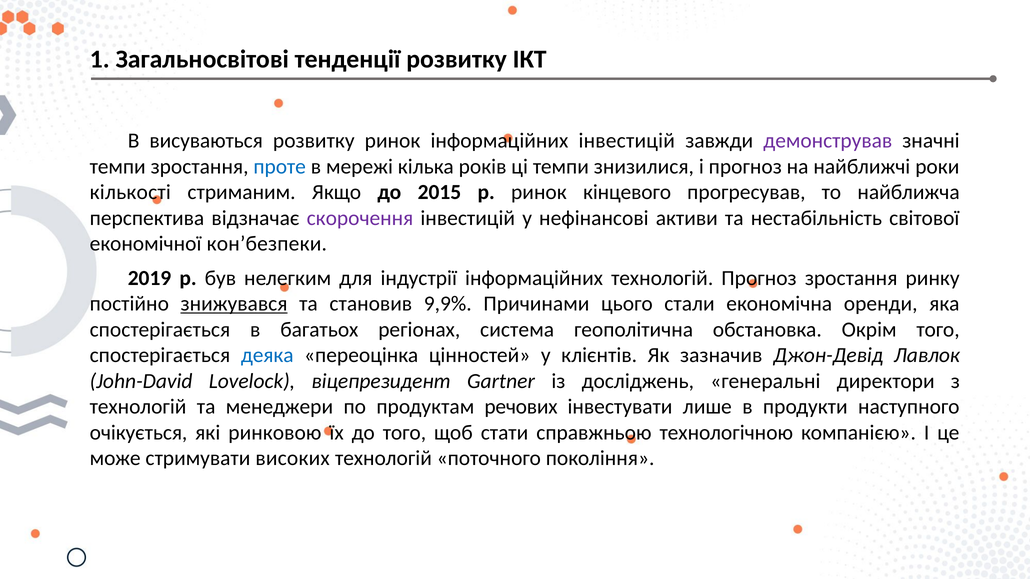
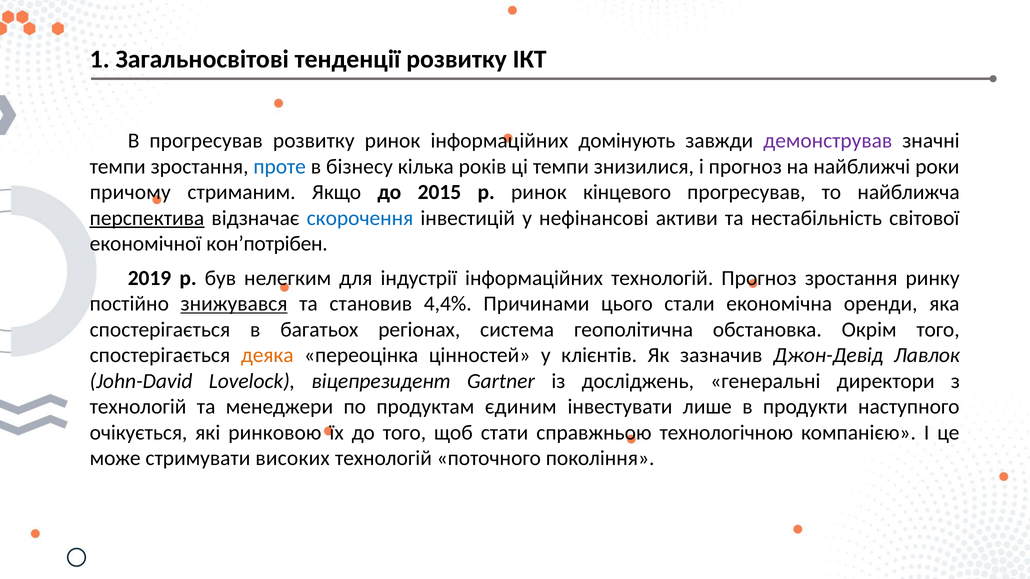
В висуваються: висуваються -> прогресував
інформаційних інвестицій: інвестицій -> домінують
мережі: мережі -> бізнесу
кількості: кількості -> причому
перспектива underline: none -> present
скорочення colour: purple -> blue
кон’безпеки: кон’безпеки -> кон’потрібен
9,9%: 9,9% -> 4,4%
деяка colour: blue -> orange
речових: речових -> єдиним
